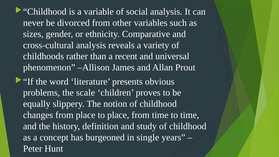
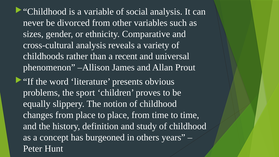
scale: scale -> sport
single: single -> others
